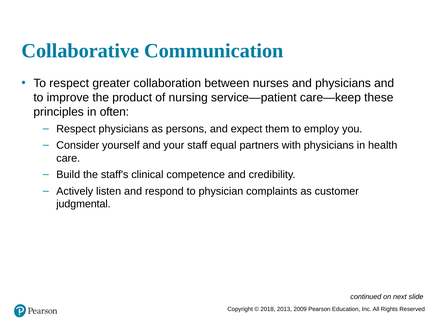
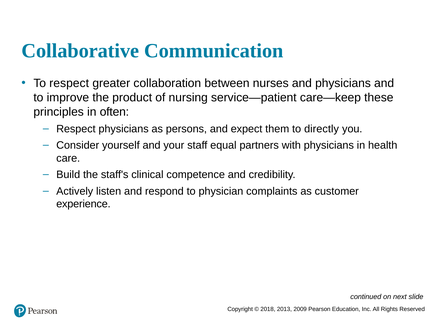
employ: employ -> directly
judgmental: judgmental -> experience
